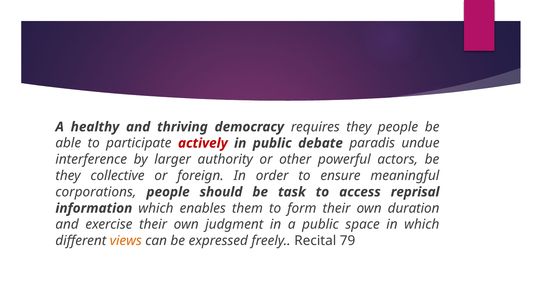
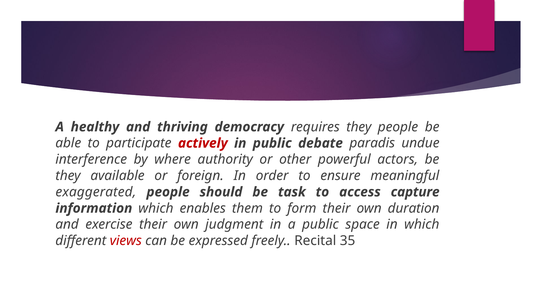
larger: larger -> where
collective: collective -> available
corporations: corporations -> exaggerated
reprisal: reprisal -> capture
views colour: orange -> red
79: 79 -> 35
